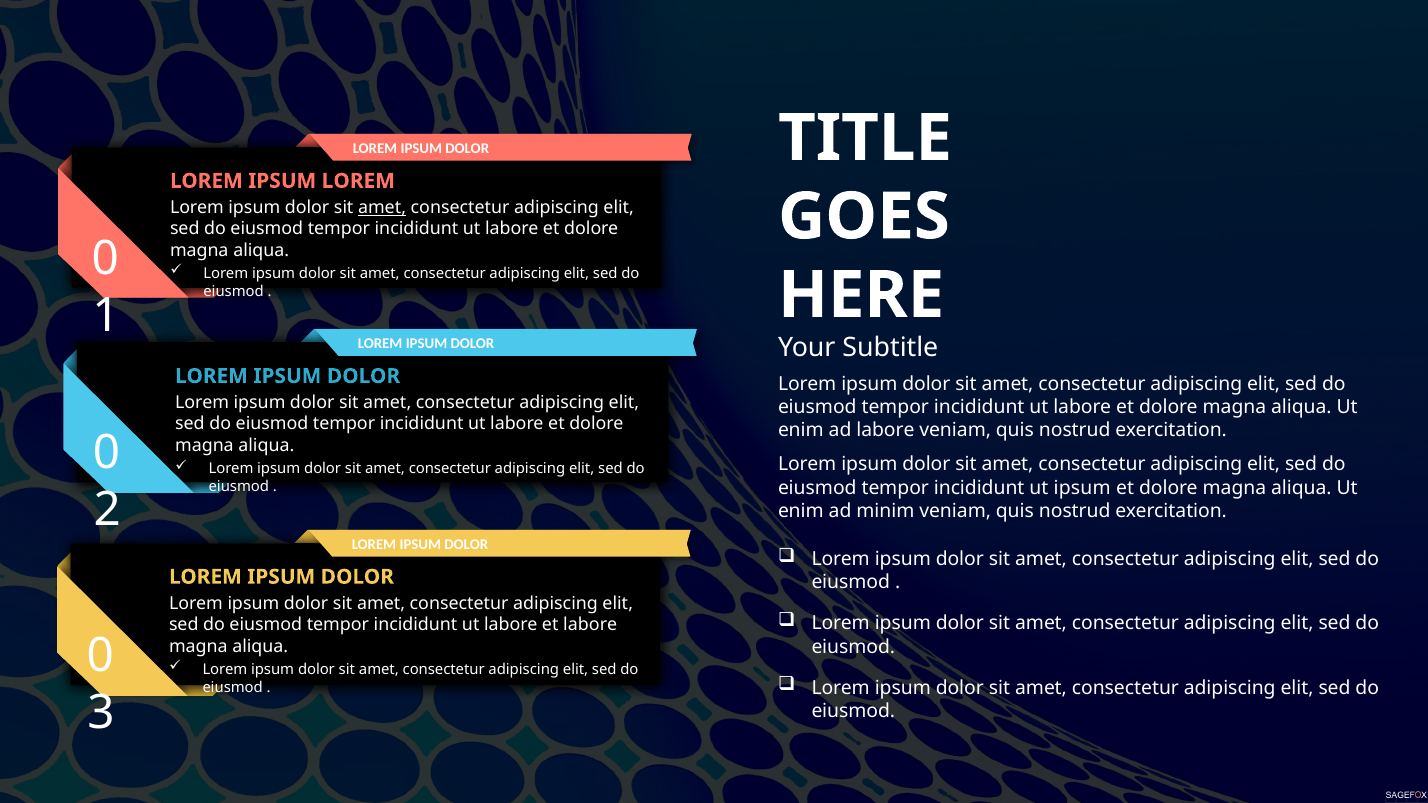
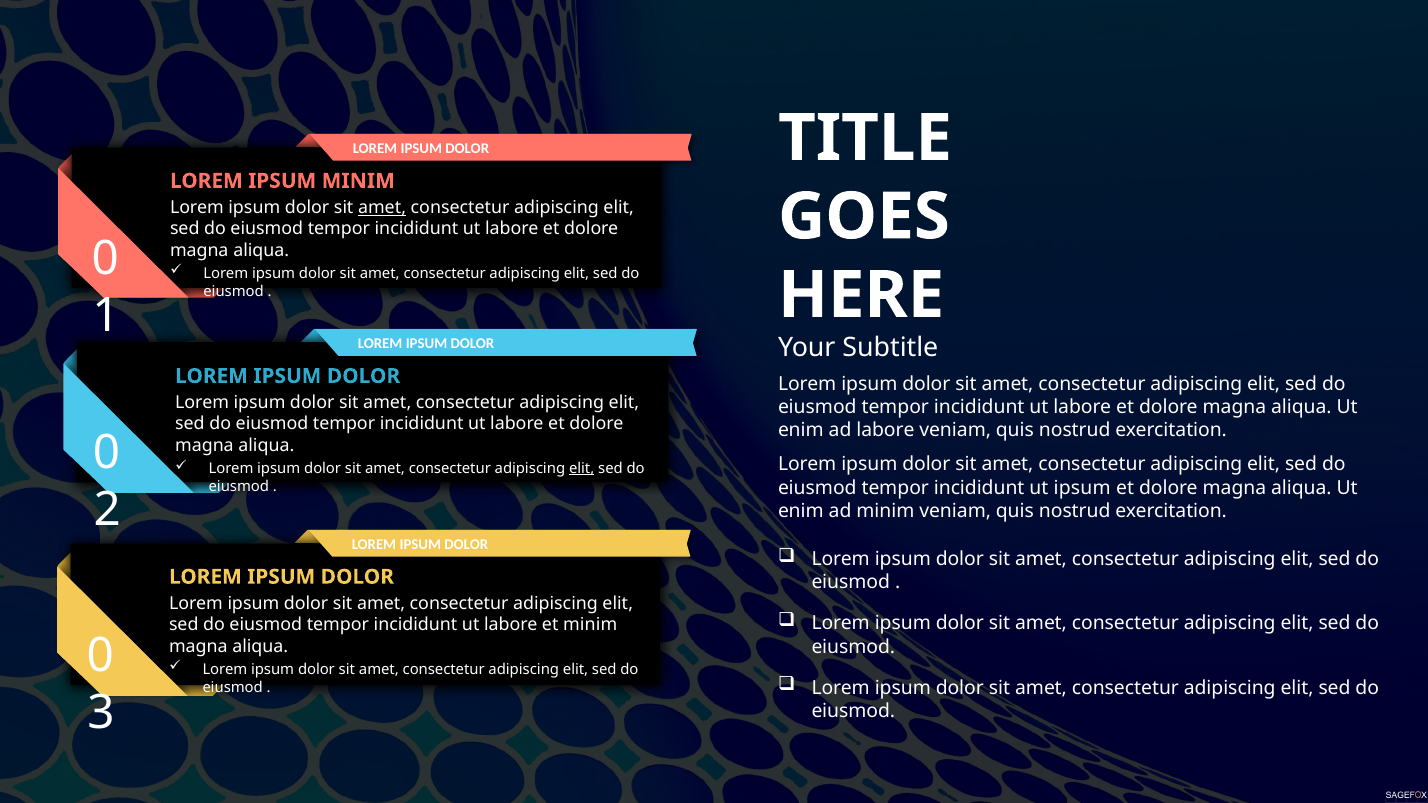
IPSUM LOREM: LOREM -> MINIM
elit at (582, 469) underline: none -> present
et labore: labore -> minim
